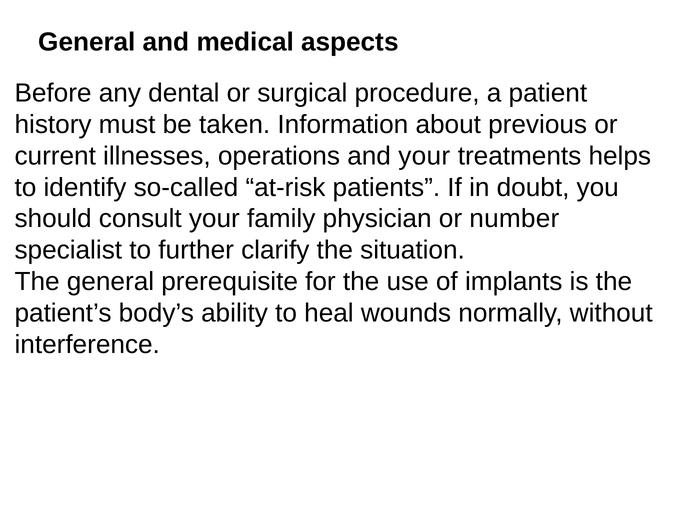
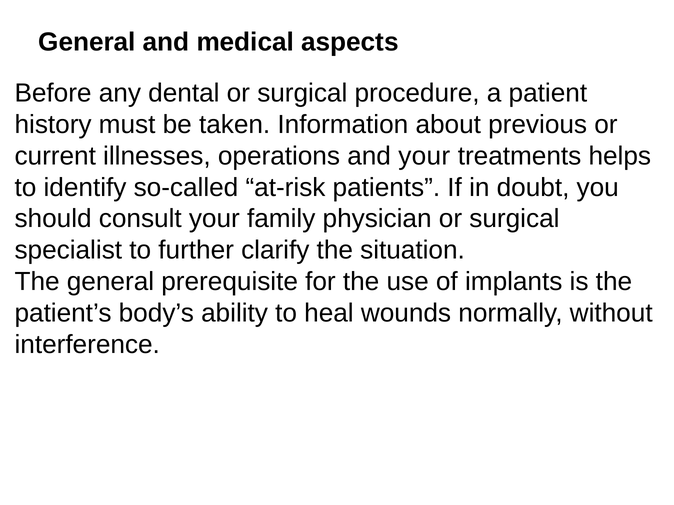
physician or number: number -> surgical
